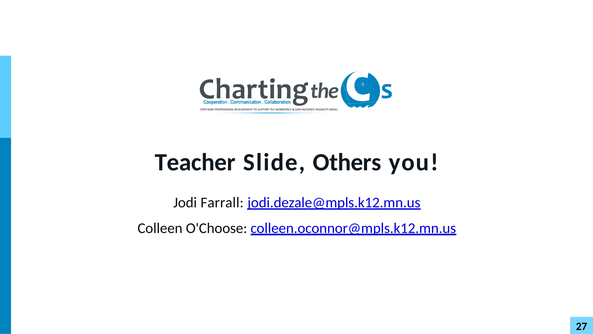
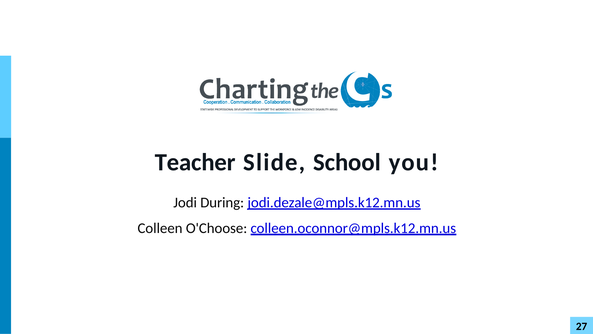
Others: Others -> School
Farrall: Farrall -> During
